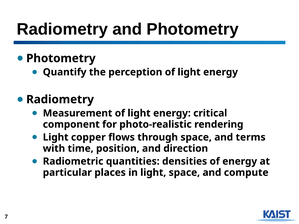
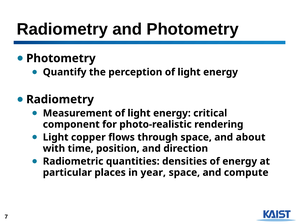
terms: terms -> about
in light: light -> year
